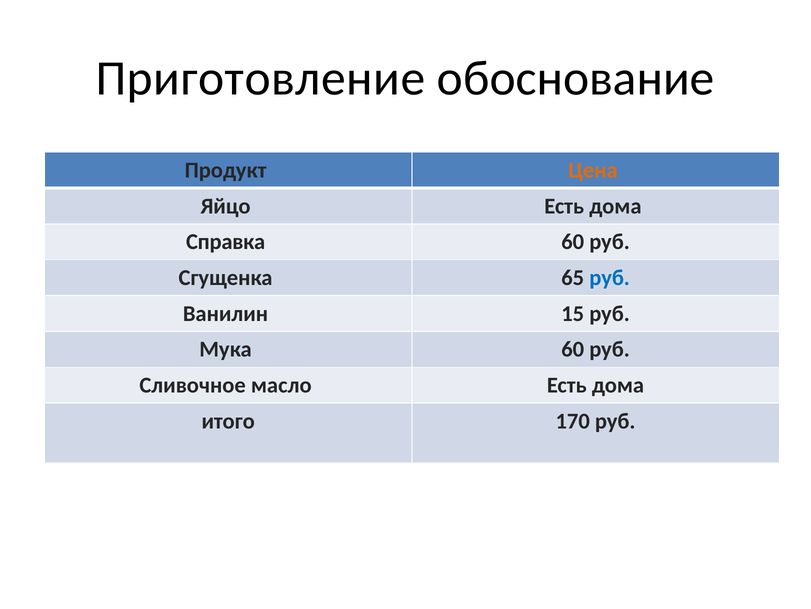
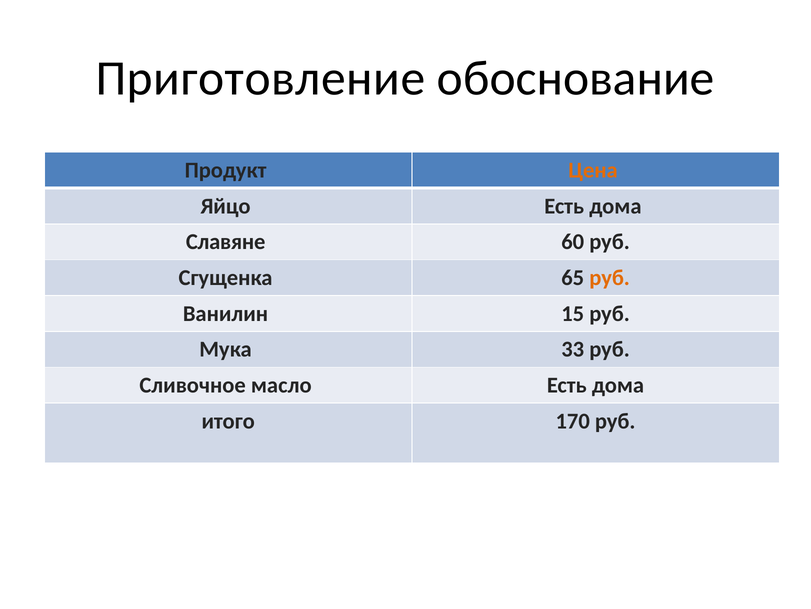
Справка: Справка -> Славяне
руб at (610, 278) colour: blue -> orange
Мука 60: 60 -> 33
